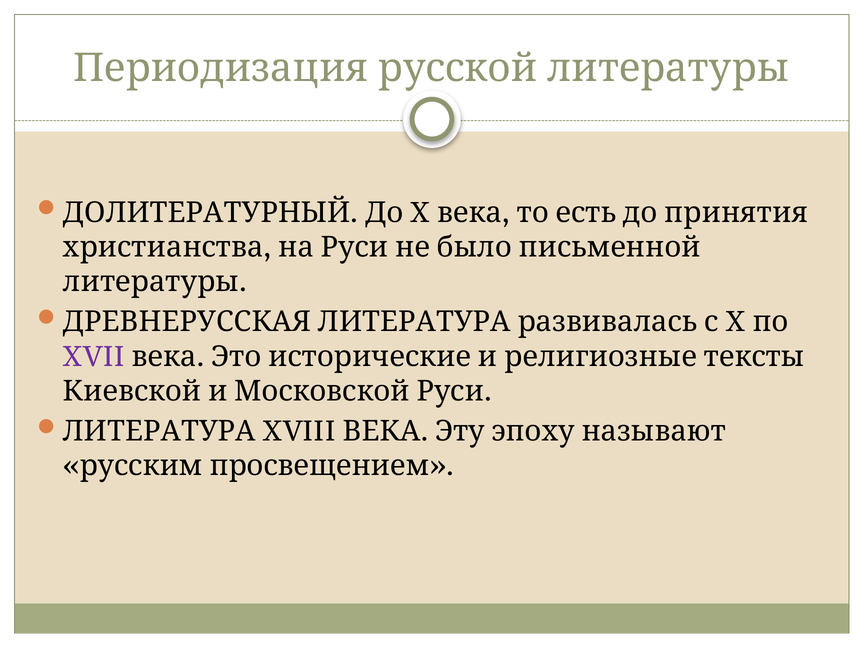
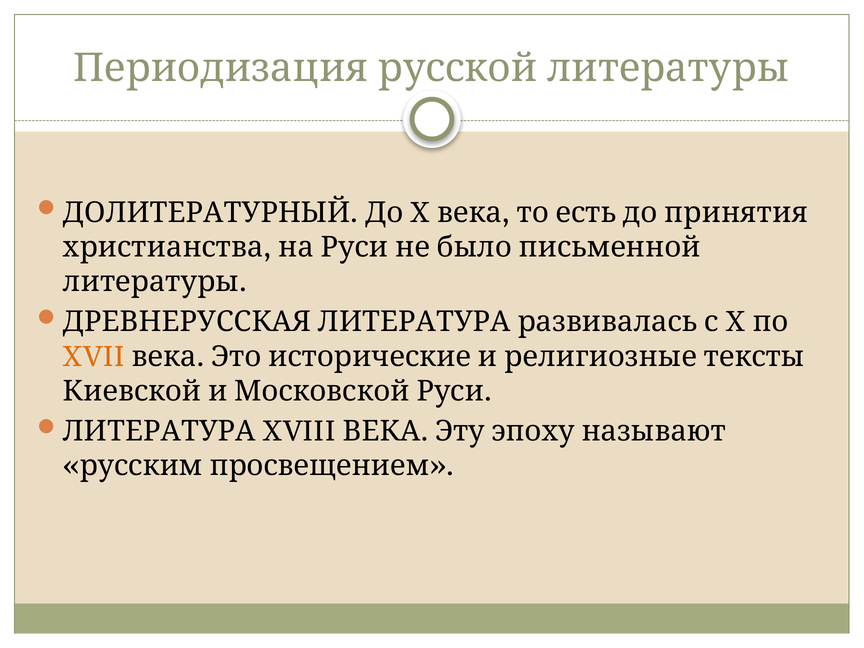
XVII colour: purple -> orange
